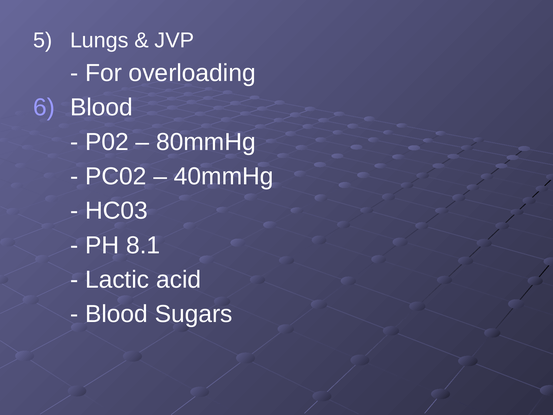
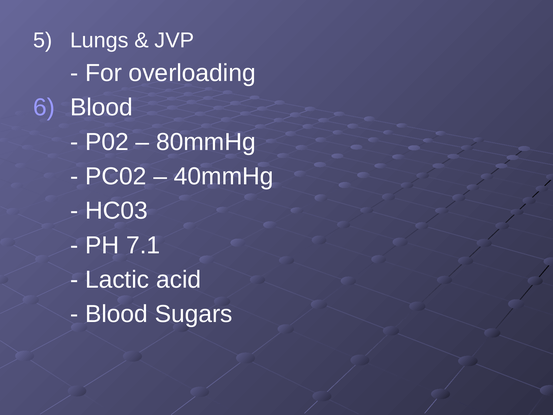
8.1: 8.1 -> 7.1
